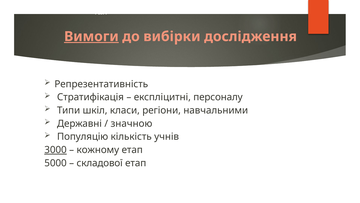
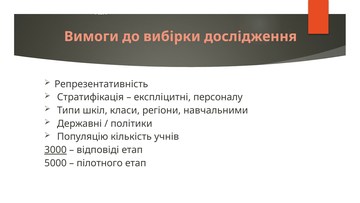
Вимоги underline: present -> none
значною: значною -> політики
кожному: кожному -> відповіді
складової: складової -> пілотного
